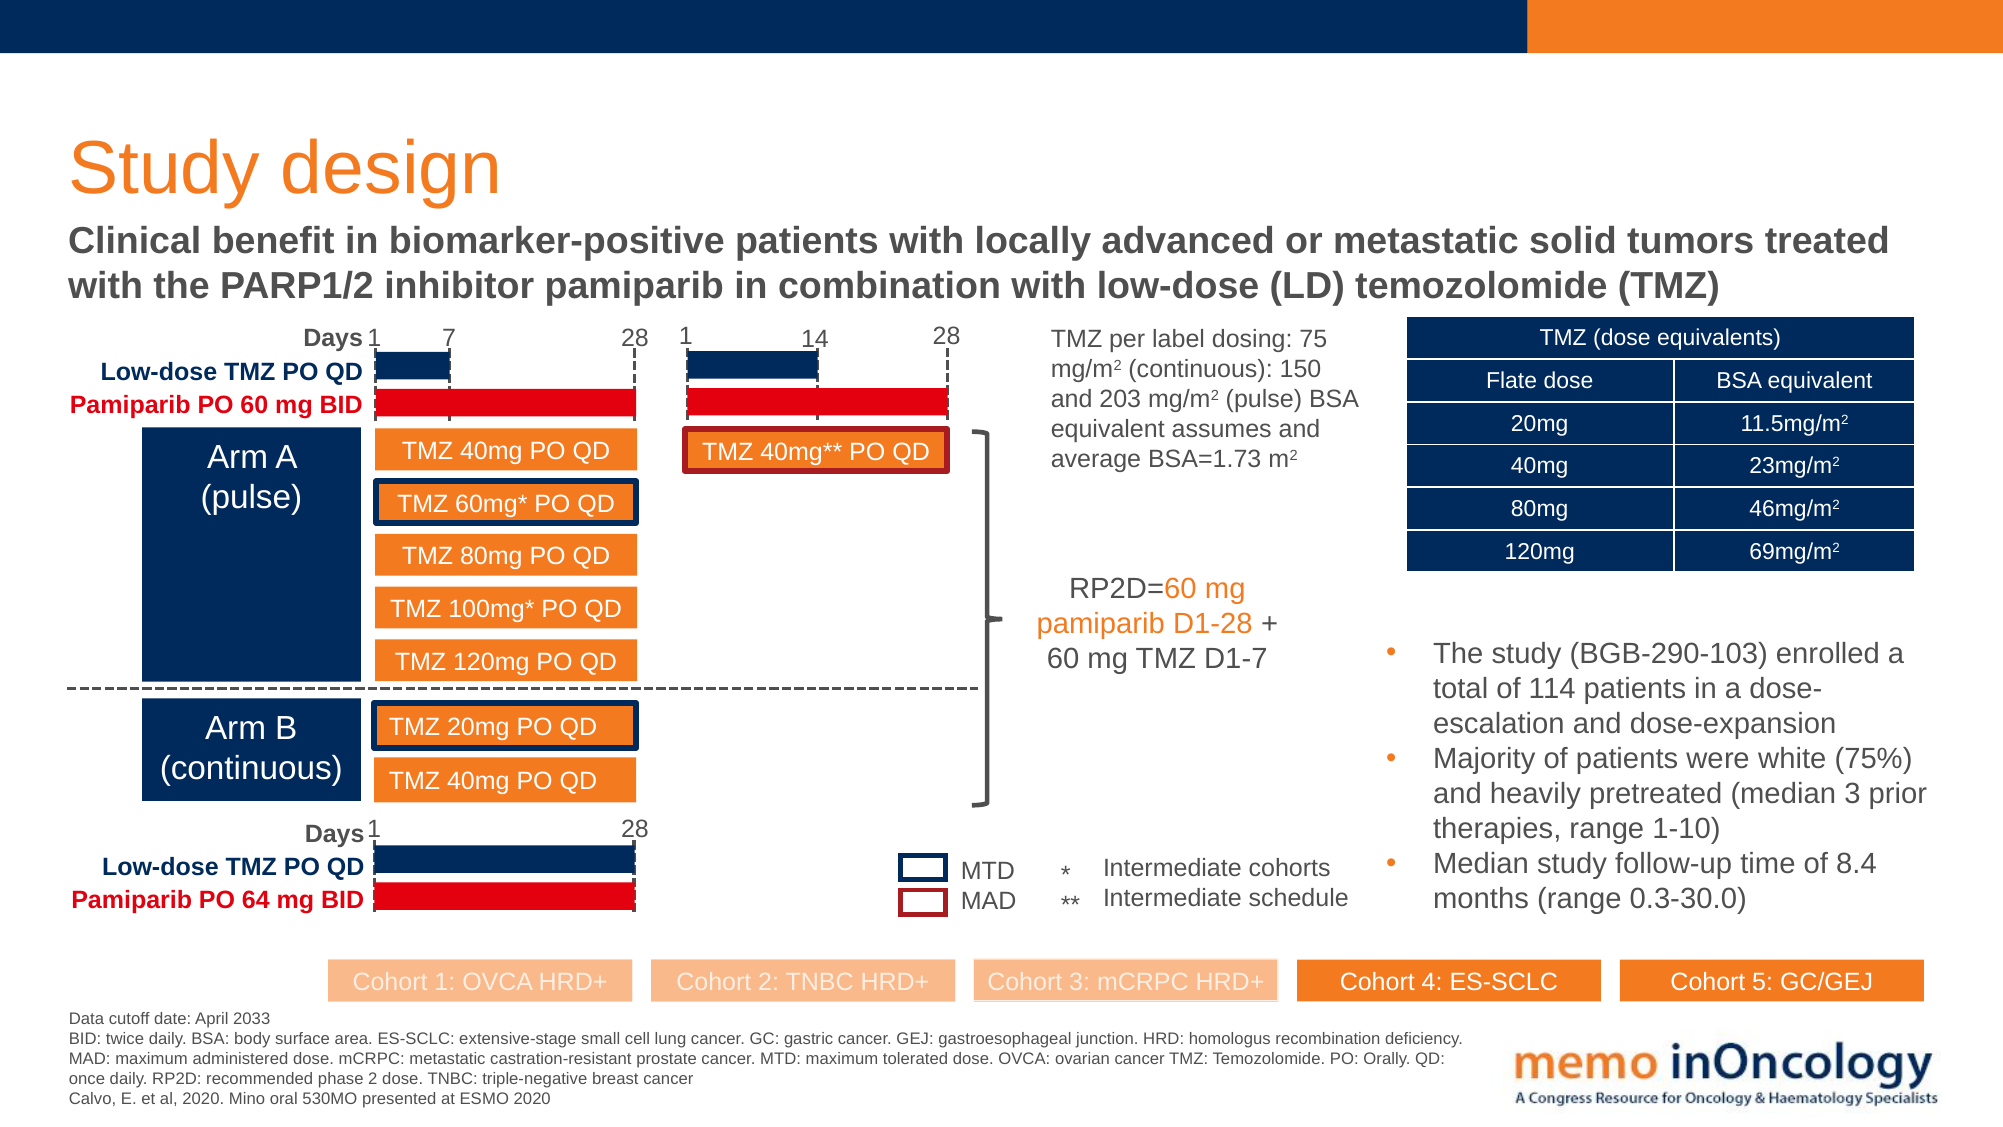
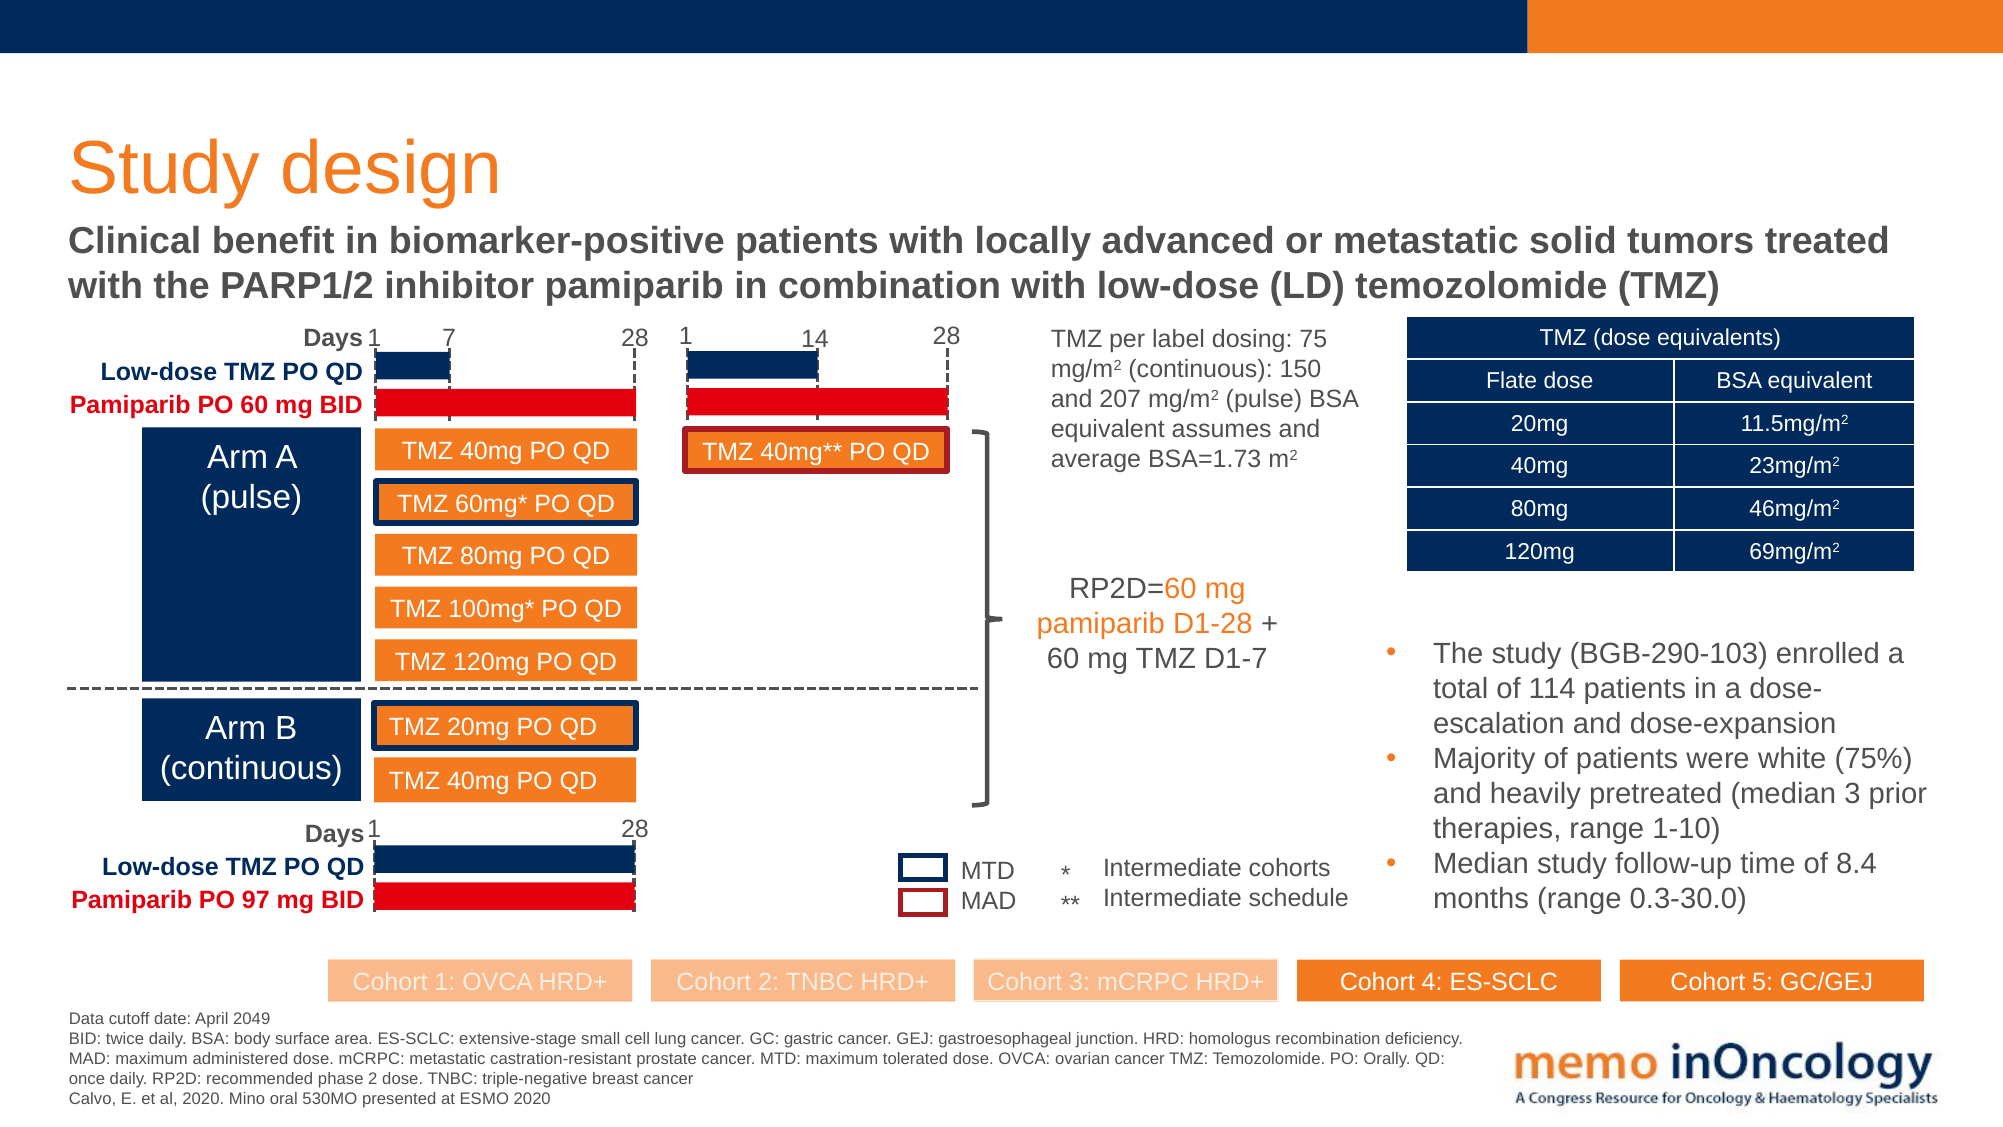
203: 203 -> 207
64: 64 -> 97
2033: 2033 -> 2049
